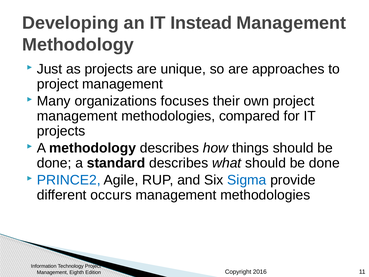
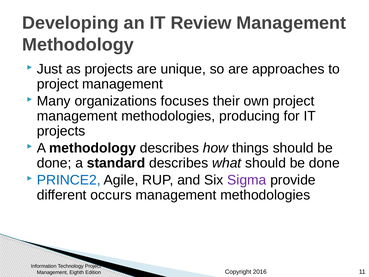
Instead: Instead -> Review
compared: compared -> producing
Sigma colour: blue -> purple
